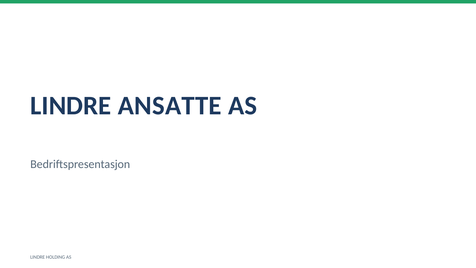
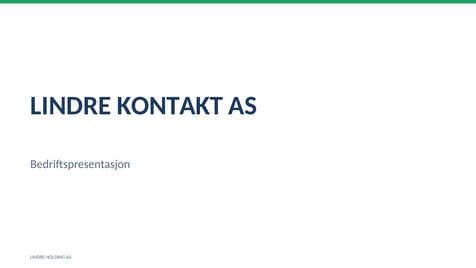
ANSATTE: ANSATTE -> KONTAKT
